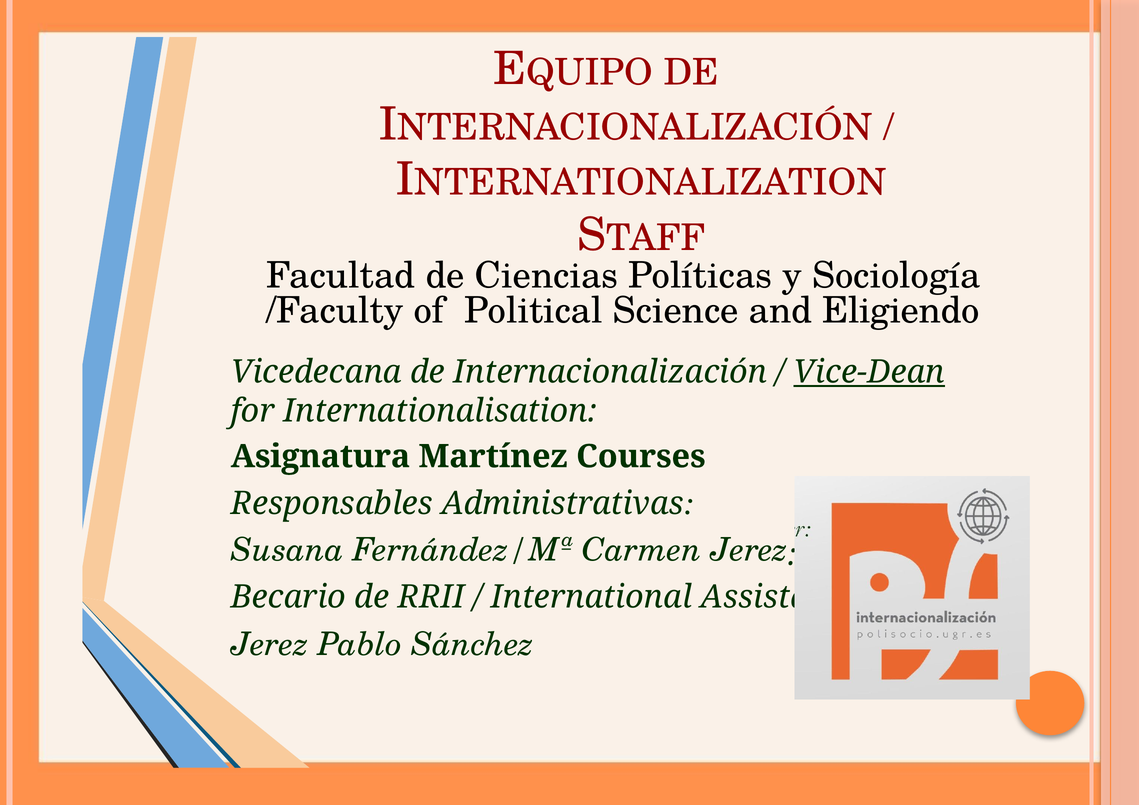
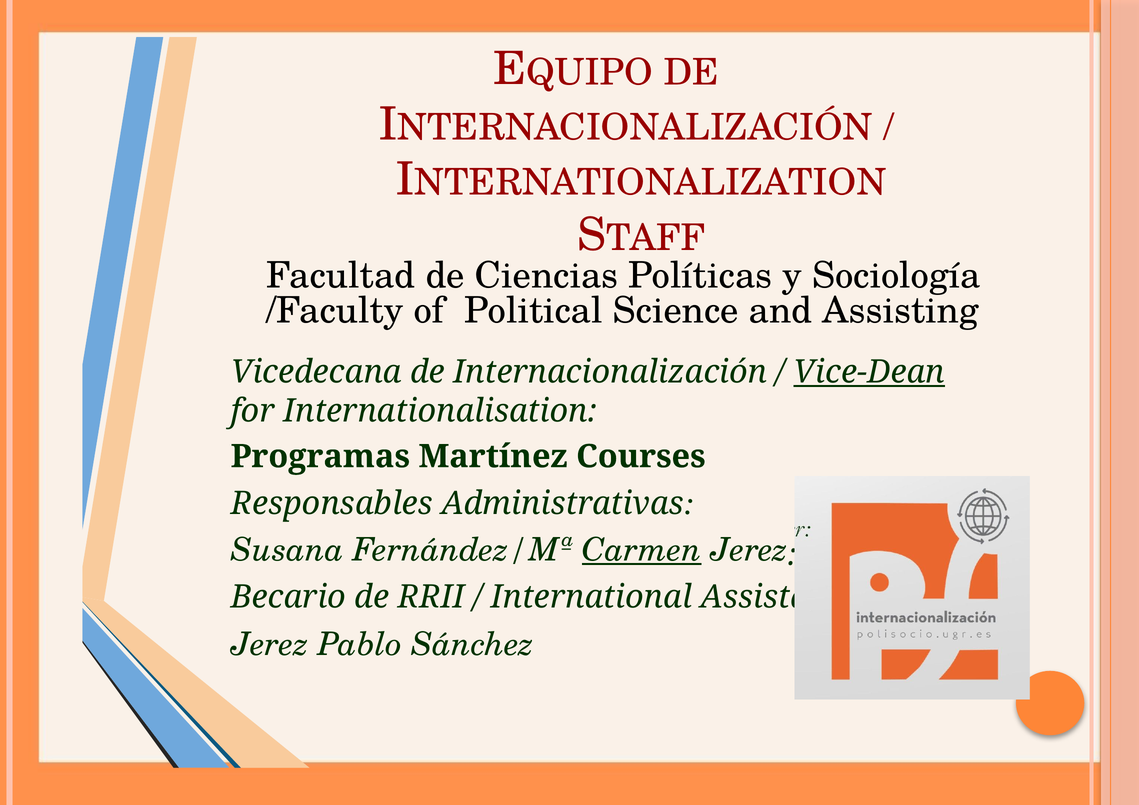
Eligiendo: Eligiendo -> Assisting
Asignatura: Asignatura -> Programas
Carmen underline: none -> present
